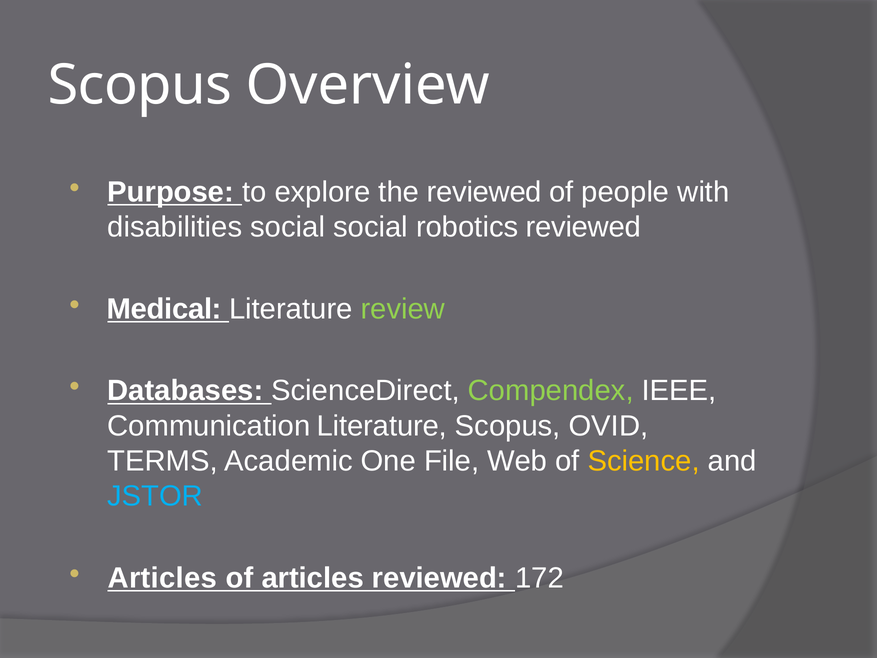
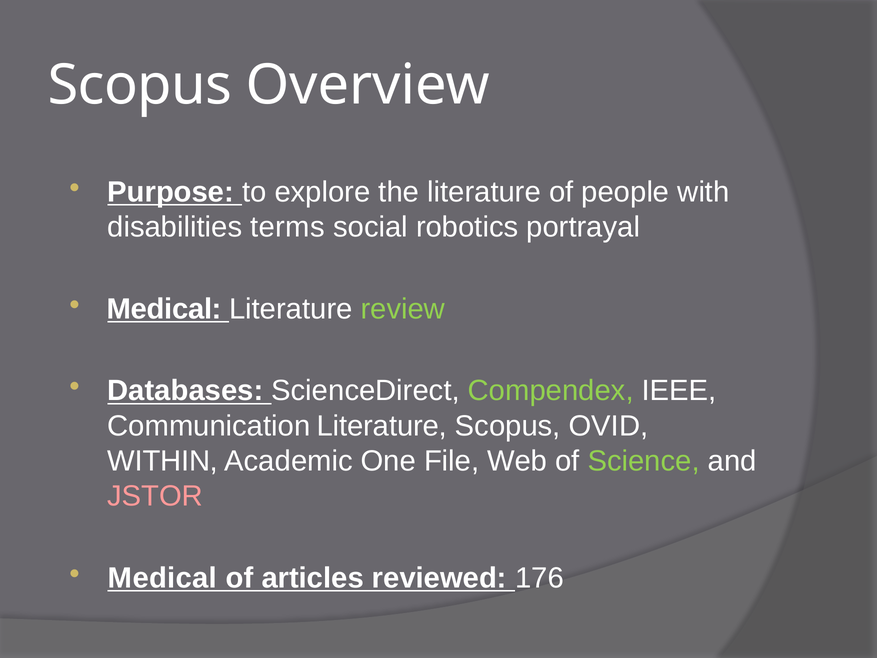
the reviewed: reviewed -> literature
disabilities social: social -> terms
robotics reviewed: reviewed -> portrayal
TERMS: TERMS -> WITHIN
Science colour: yellow -> light green
JSTOR colour: light blue -> pink
Articles at (162, 578): Articles -> Medical
172: 172 -> 176
